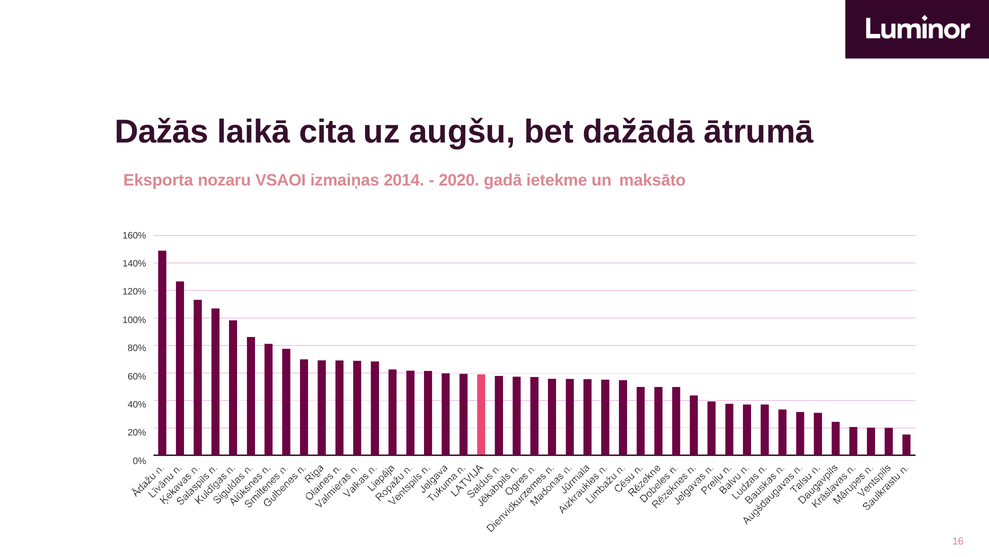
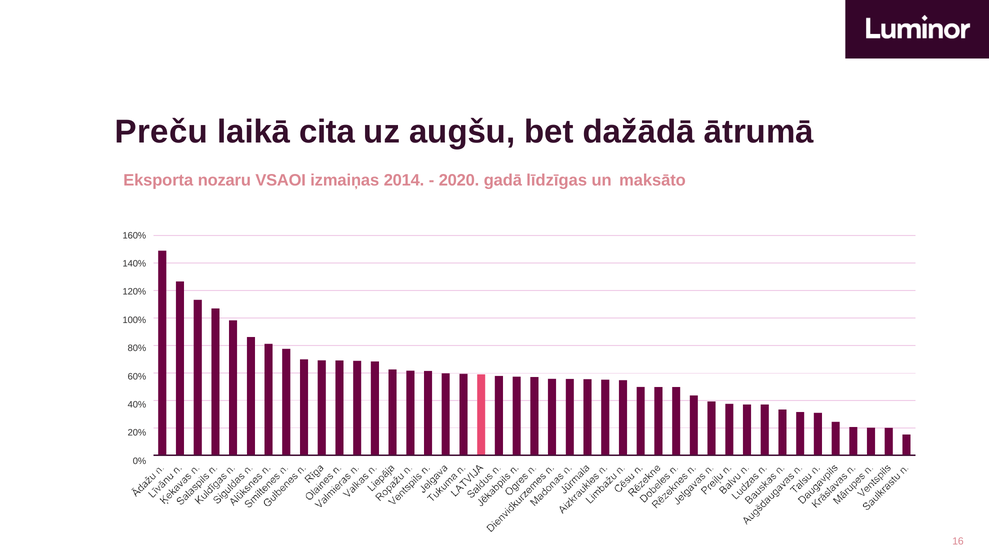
Dažās: Dažās -> Preču
ietekme: ietekme -> līdzīgas
